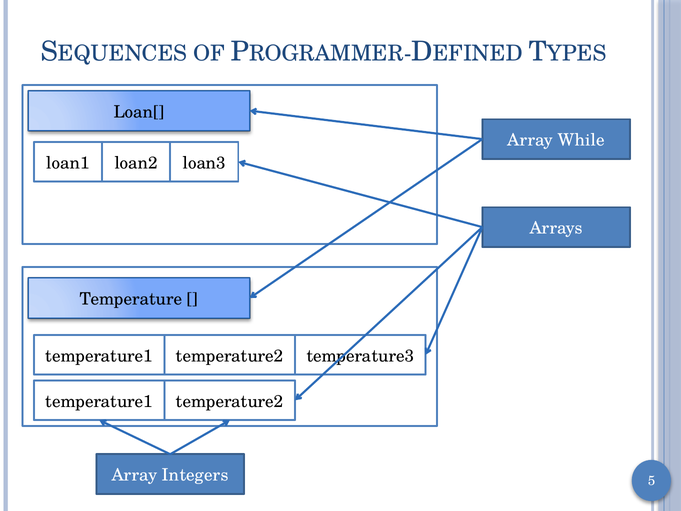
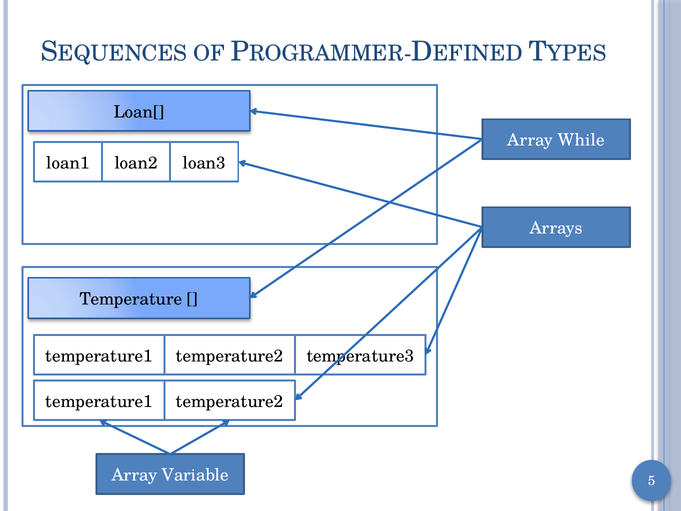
Integers: Integers -> Variable
